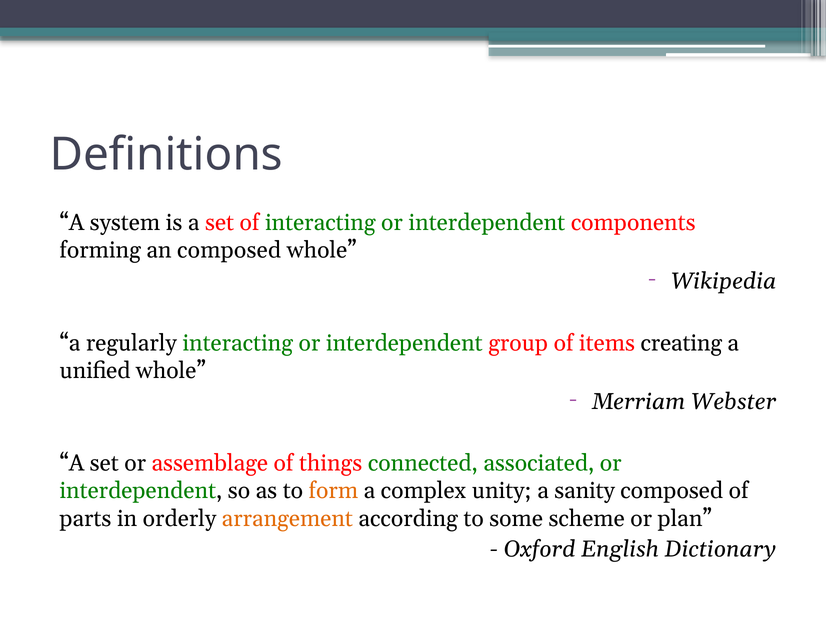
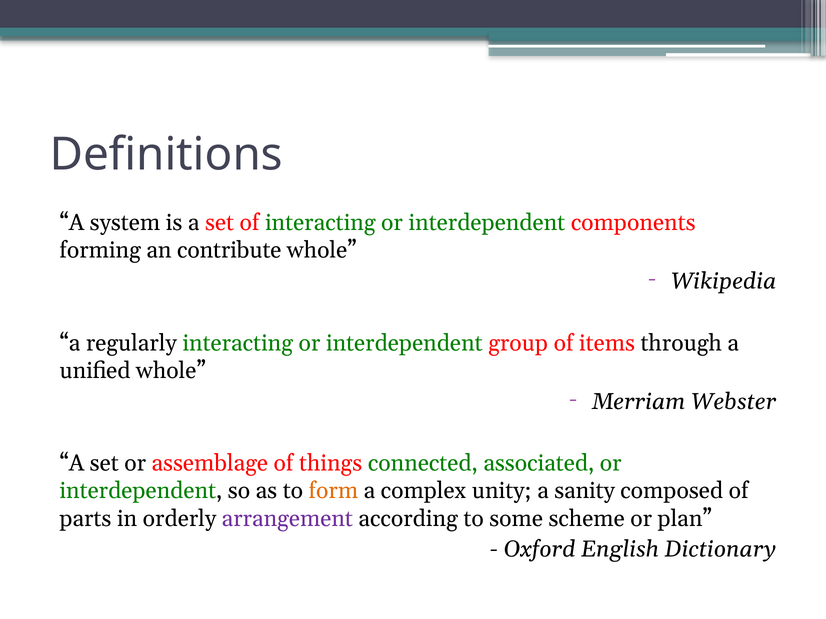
an composed: composed -> contribute
creating: creating -> through
arrangement colour: orange -> purple
